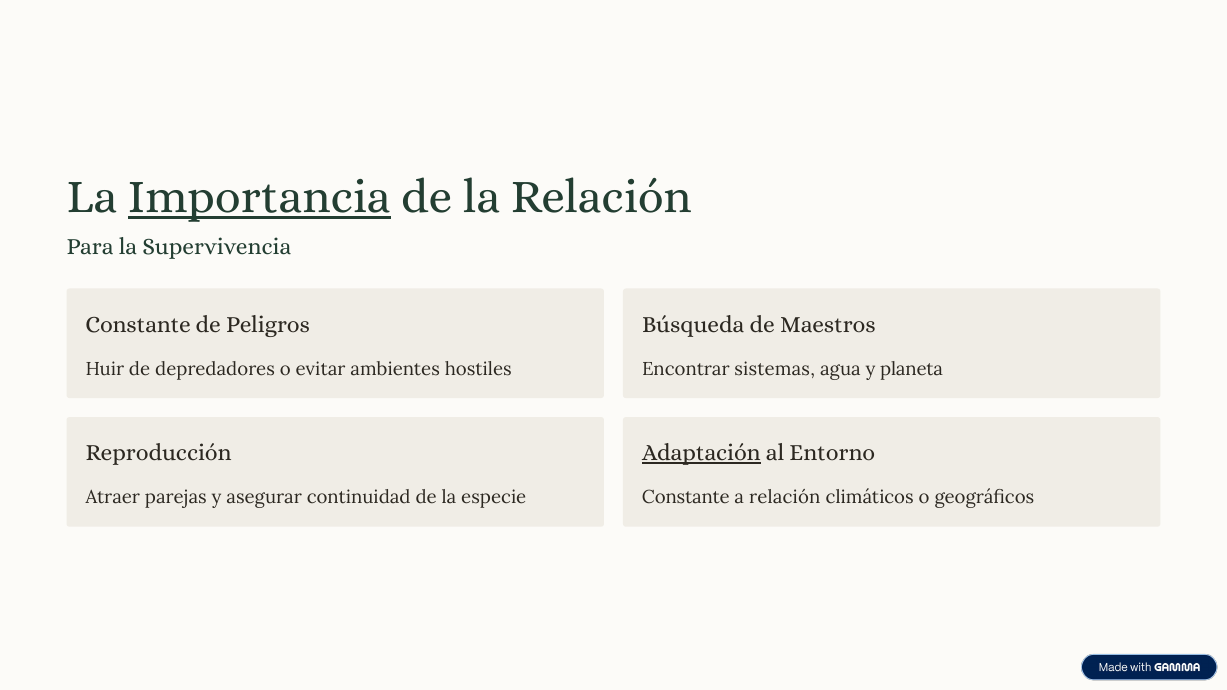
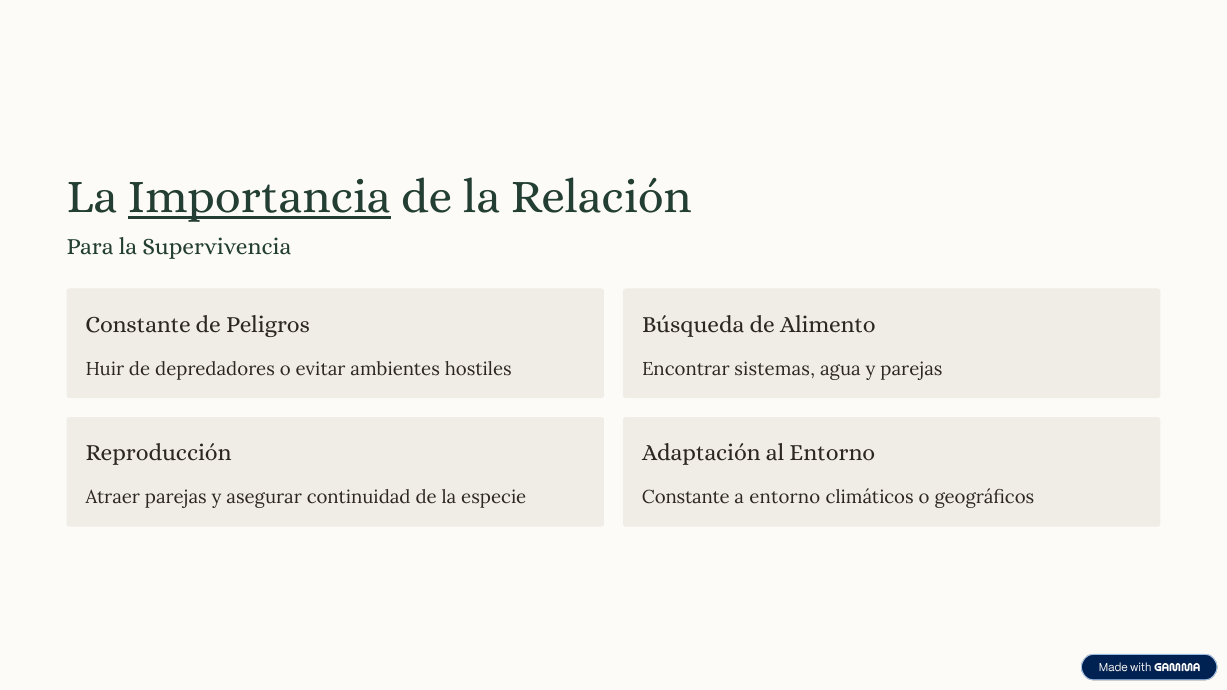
Maestros: Maestros -> Alimento
y planeta: planeta -> parejas
Adaptación underline: present -> none
a relación: relación -> entorno
